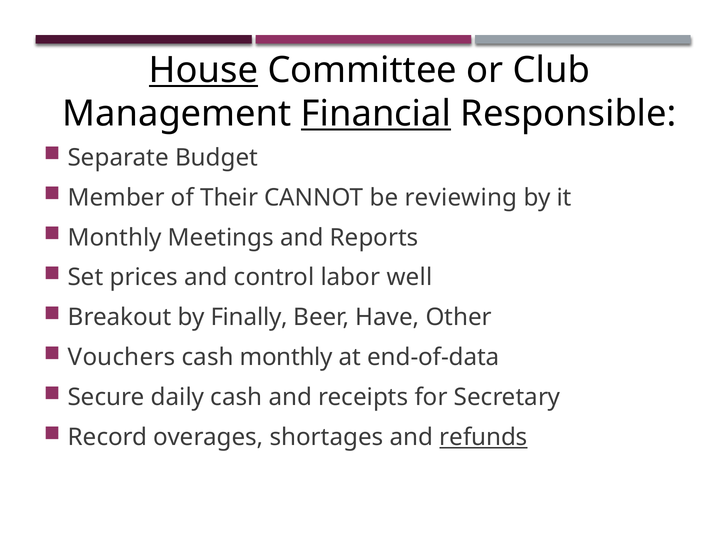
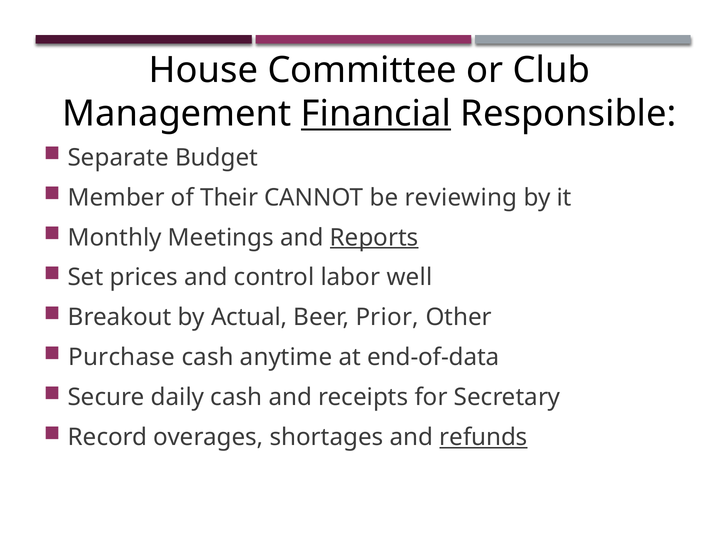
House underline: present -> none
Reports underline: none -> present
Finally: Finally -> Actual
Have: Have -> Prior
Vouchers: Vouchers -> Purchase
cash monthly: monthly -> anytime
